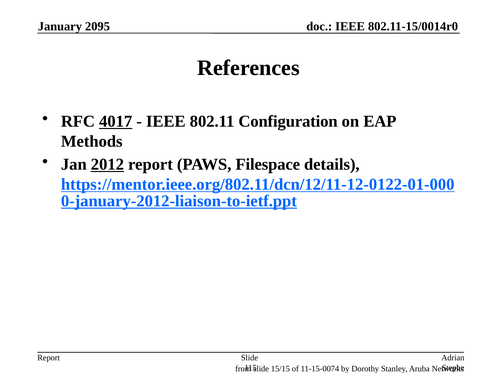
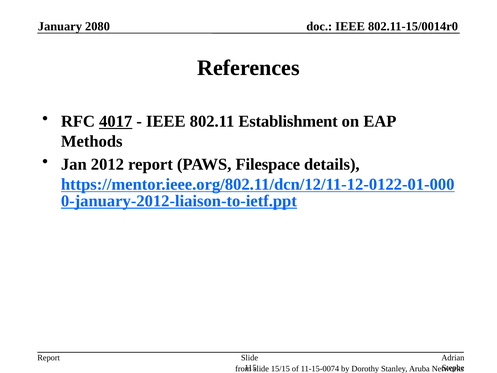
2095: 2095 -> 2080
Configuration: Configuration -> Establishment
2012 underline: present -> none
